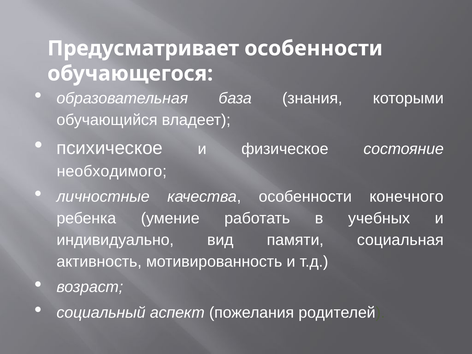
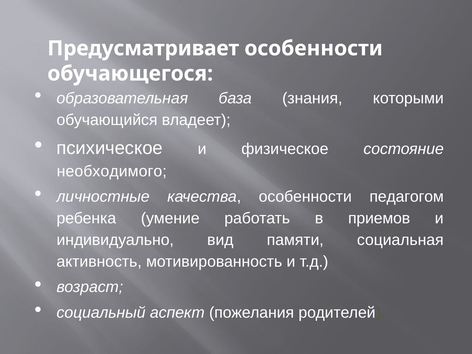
конечного: конечного -> педагогом
учебных: учебных -> приемов
